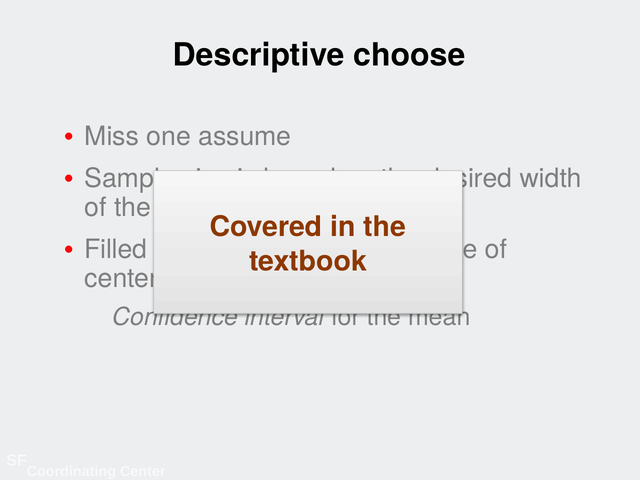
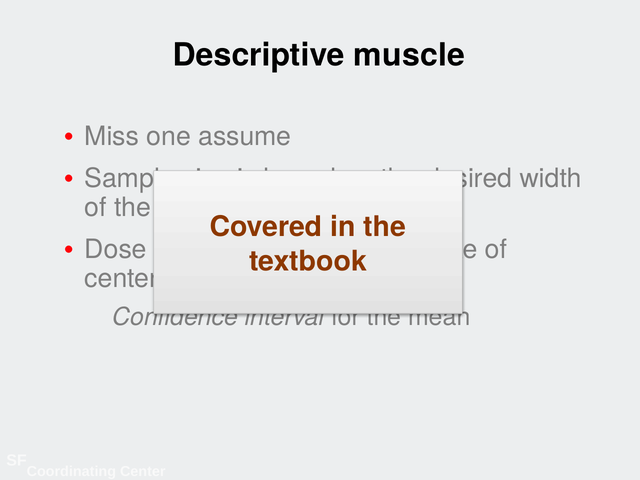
choose: choose -> muscle
Filled: Filled -> Dose
